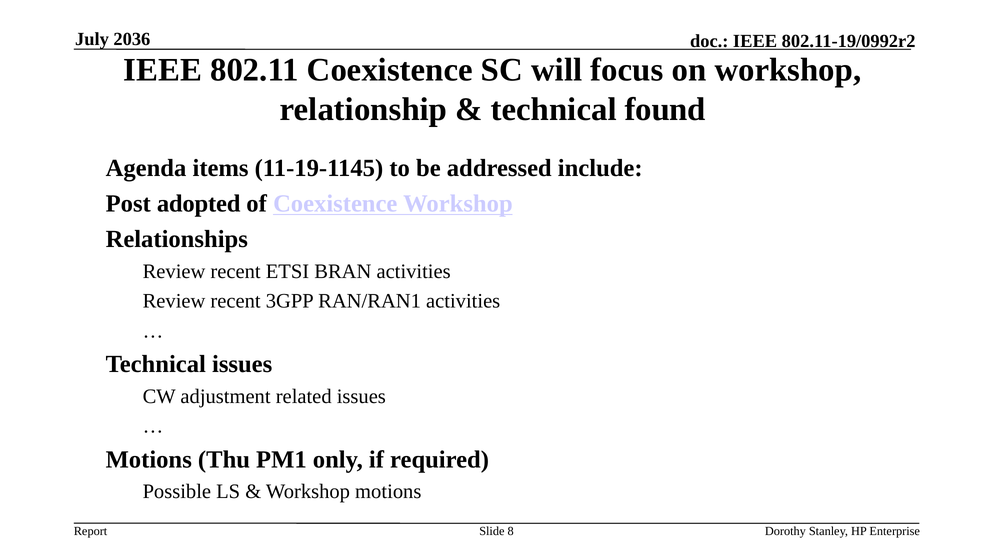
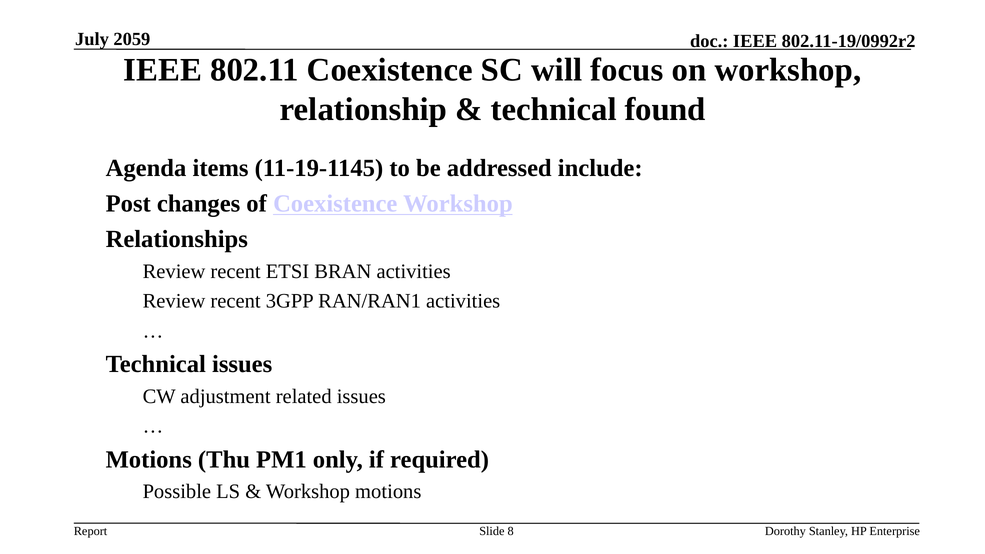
2036: 2036 -> 2059
adopted: adopted -> changes
